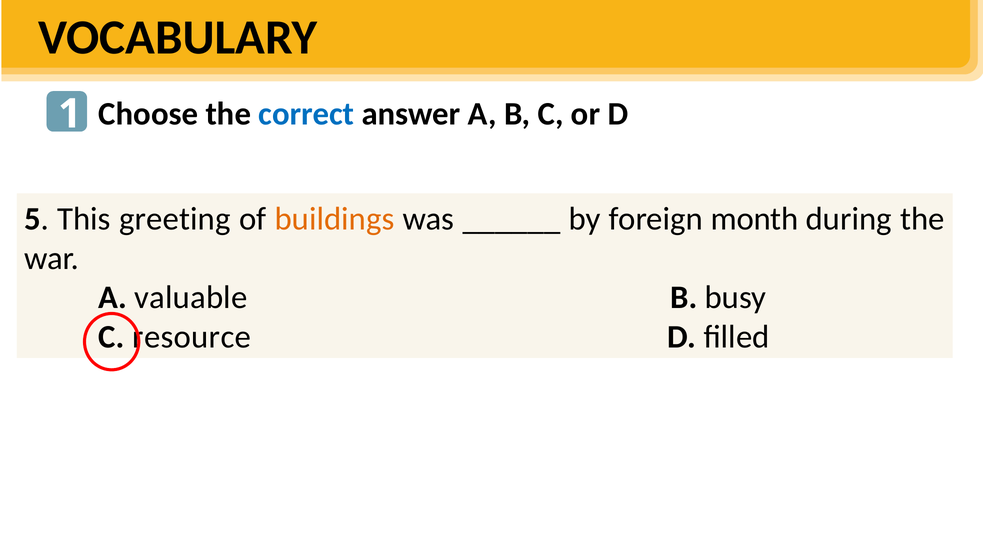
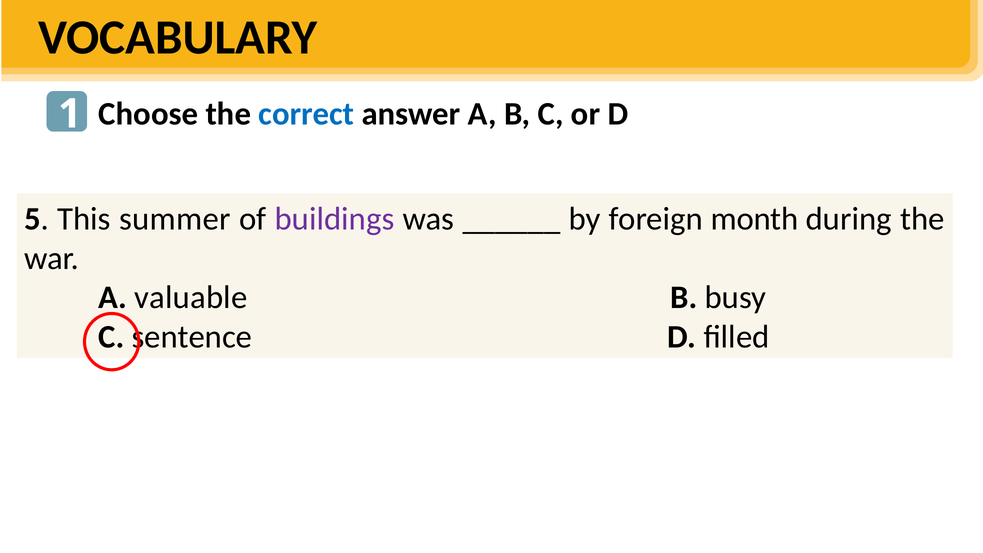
greeting: greeting -> summer
buildings colour: orange -> purple
resource: resource -> sentence
